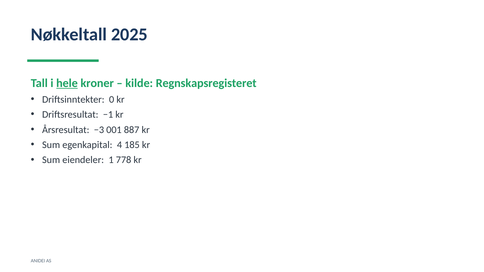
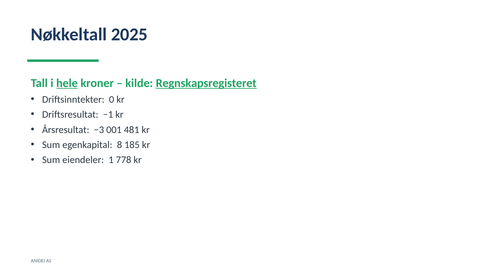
Regnskapsregisteret underline: none -> present
887: 887 -> 481
4: 4 -> 8
